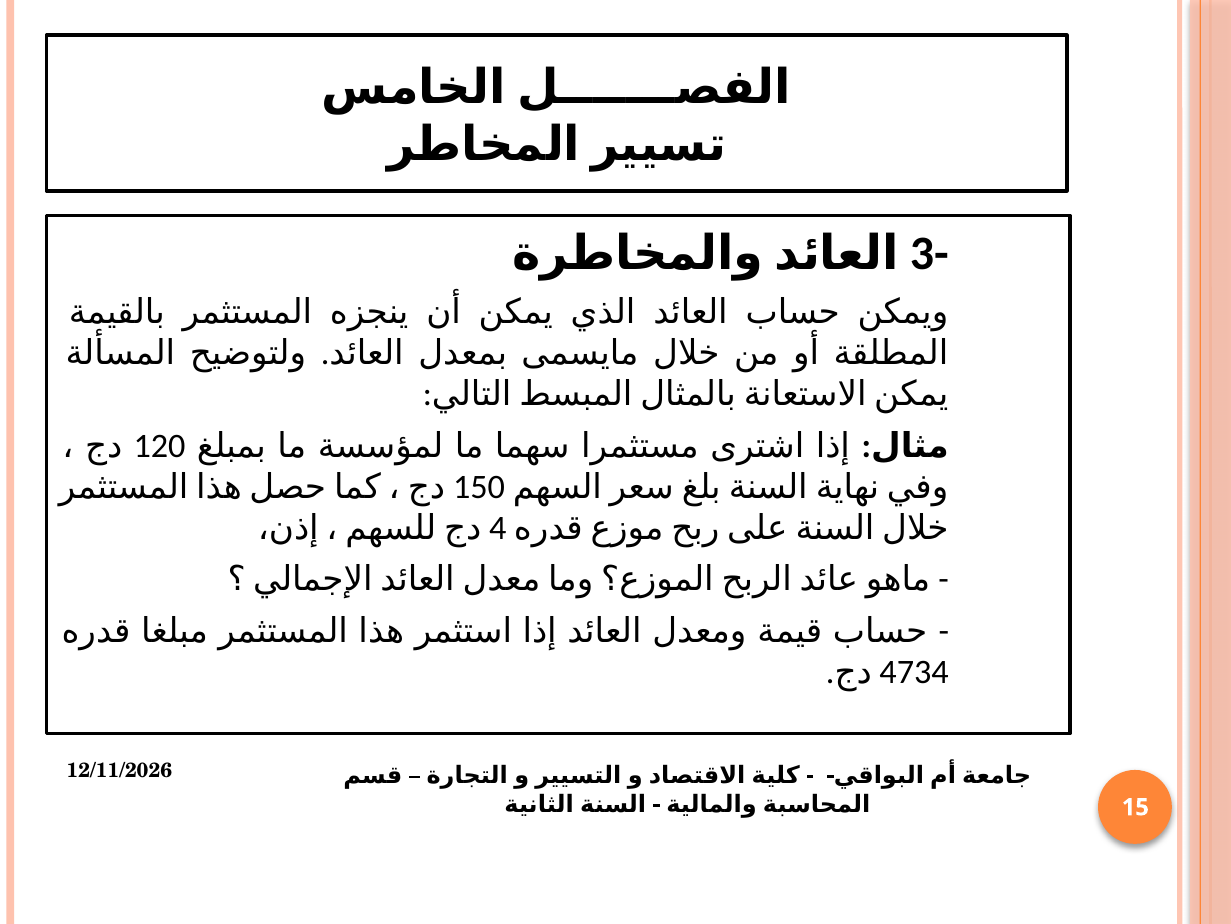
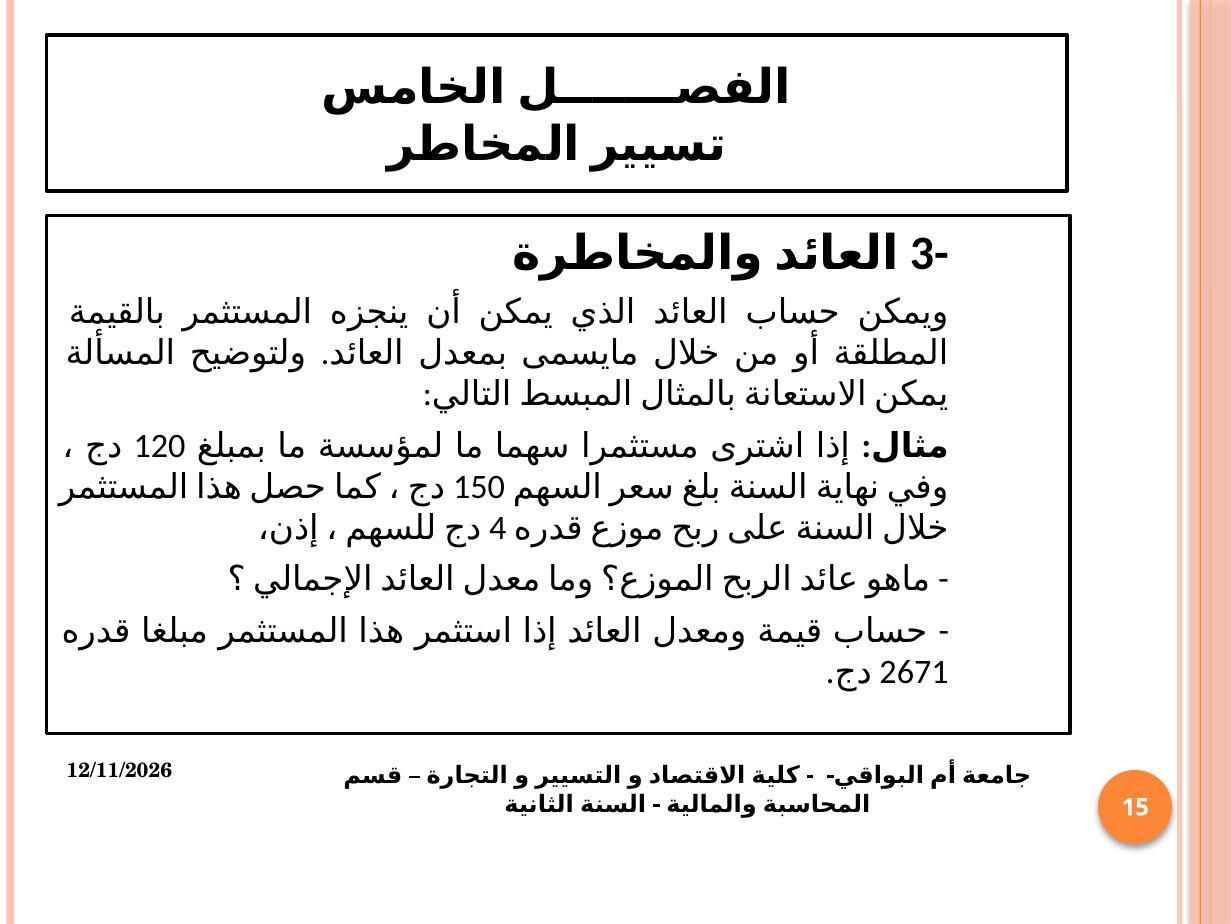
4734: 4734 -> 2671
